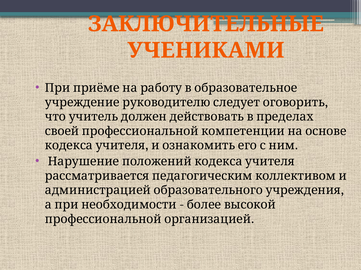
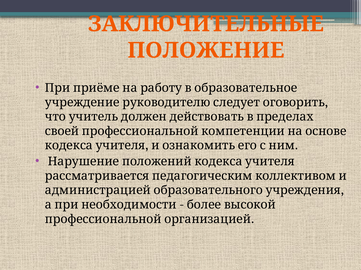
УЧЕНИКАМИ: УЧЕНИКАМИ -> ПОЛОЖЕНИЕ
